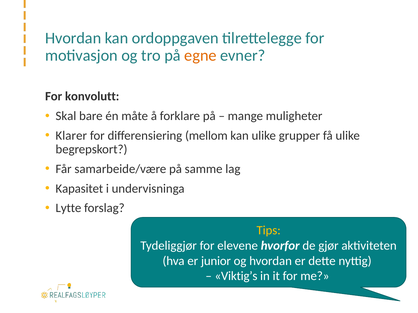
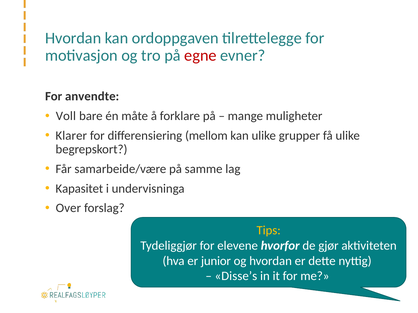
egne colour: orange -> red
konvolutt: konvolutt -> anvendte
Skal: Skal -> Voll
Lytte: Lytte -> Over
Viktig’s: Viktig’s -> Disse’s
